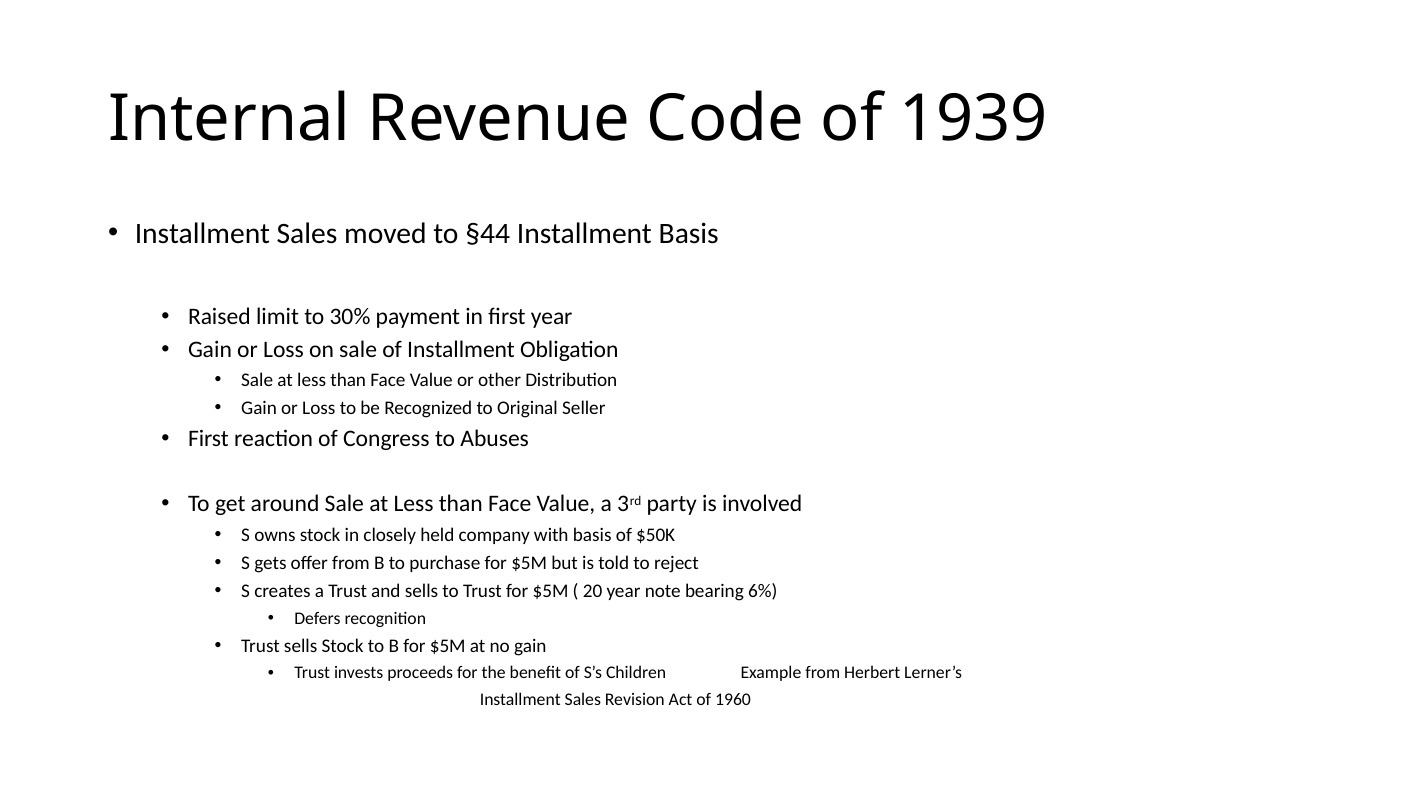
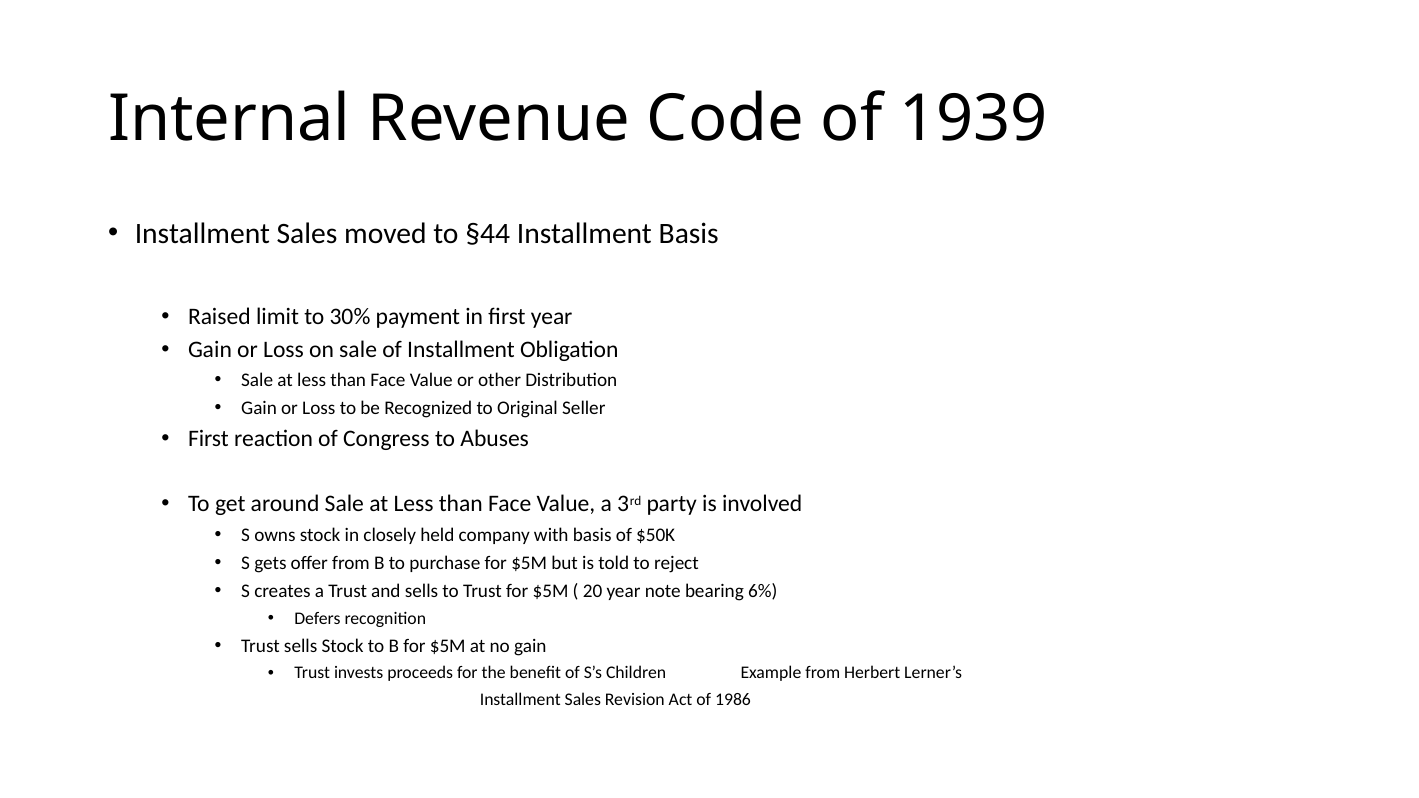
1960: 1960 -> 1986
